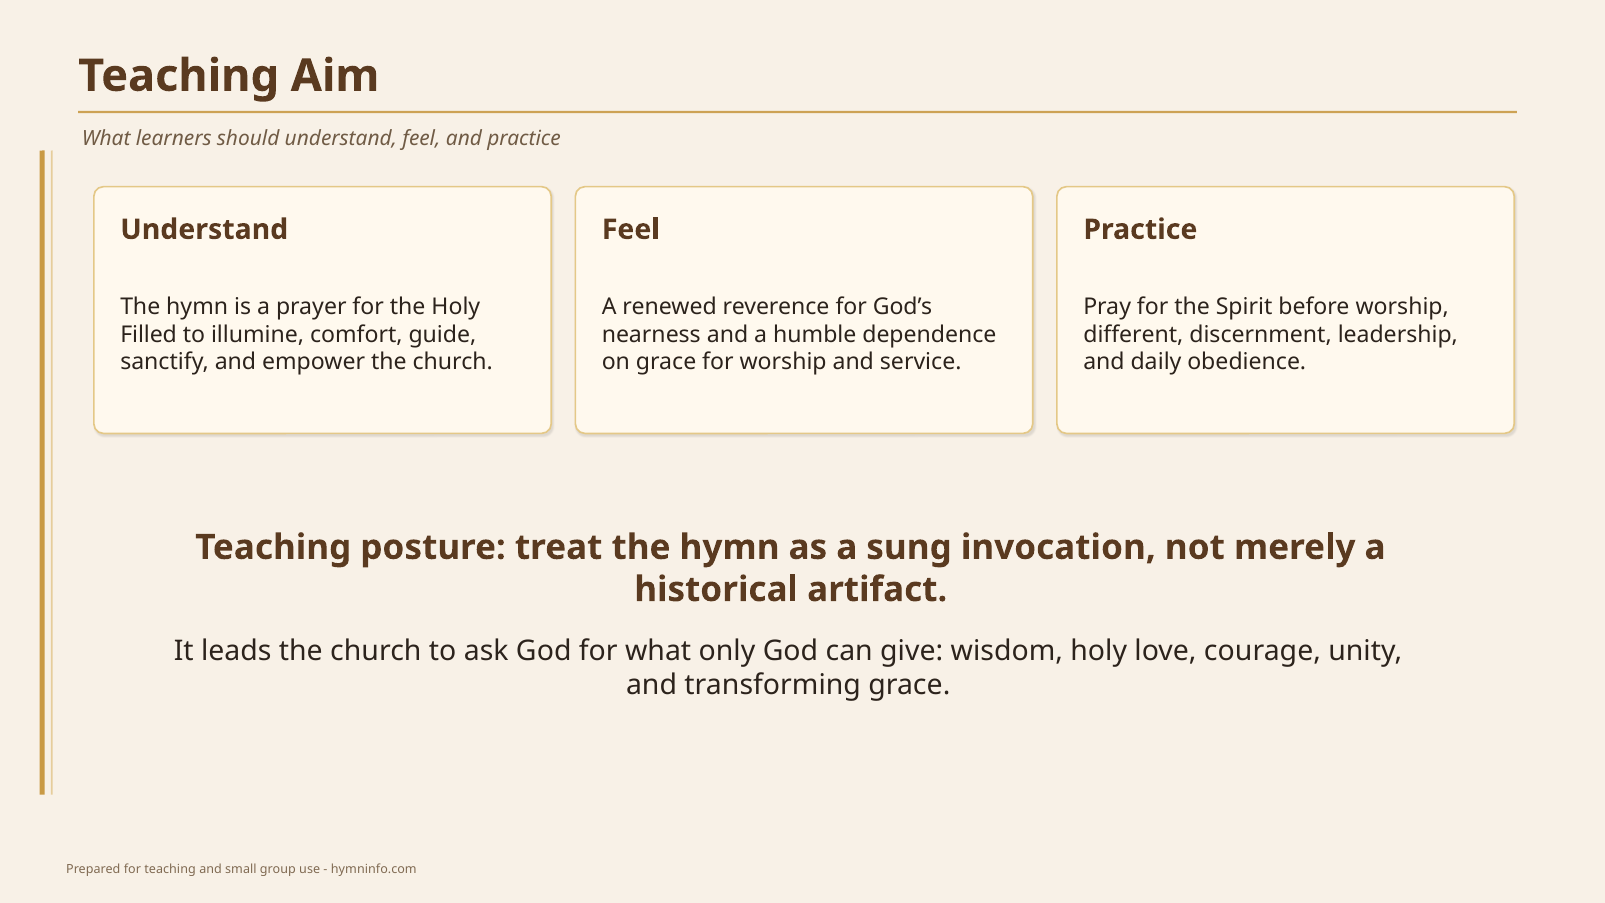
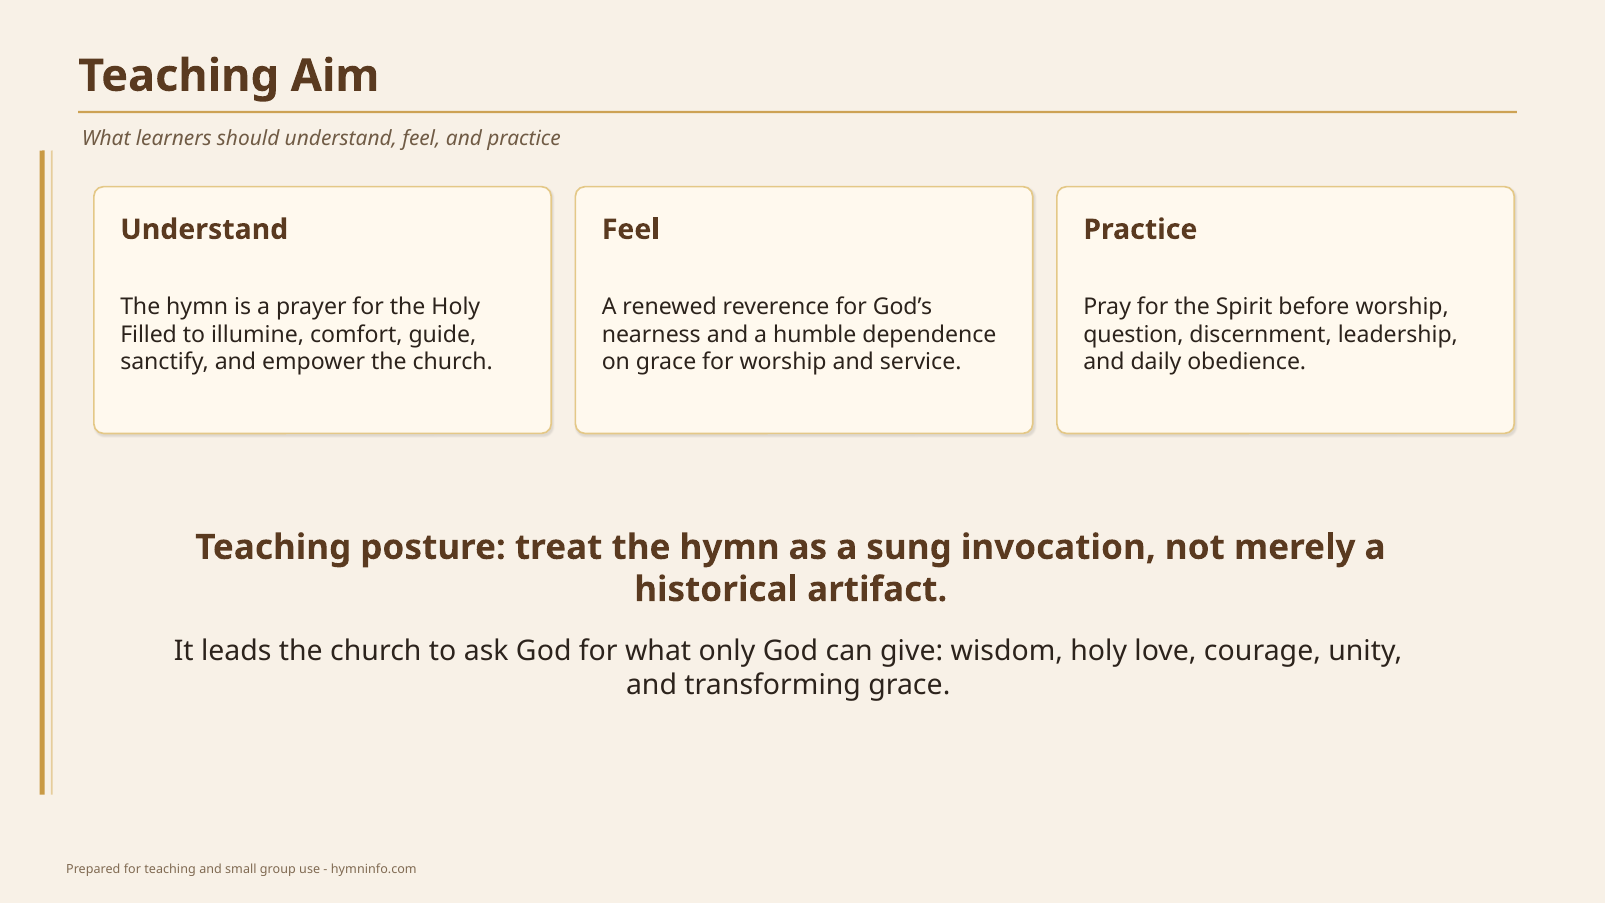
different: different -> question
